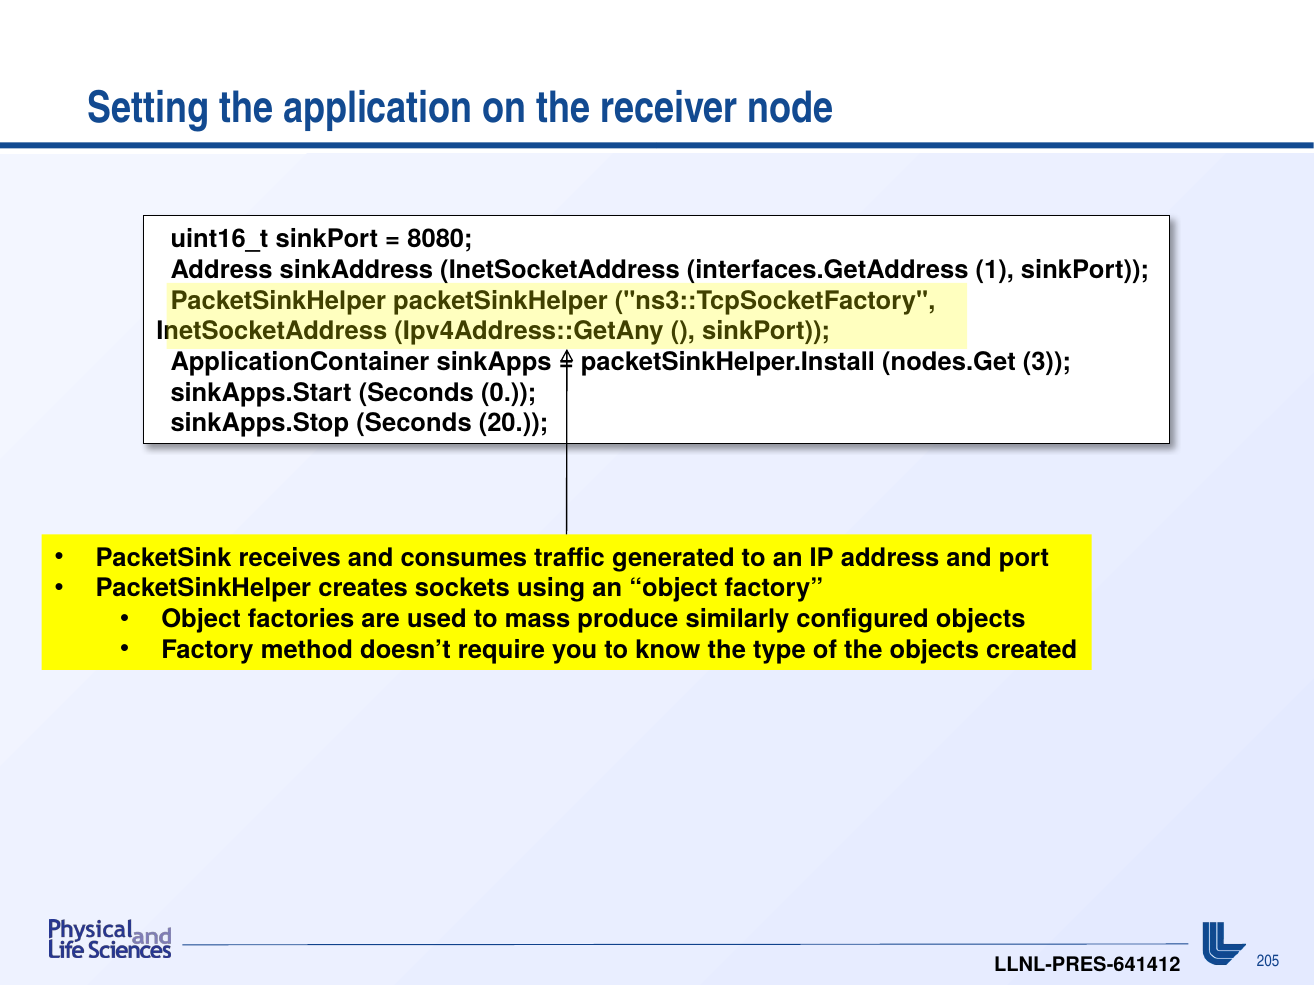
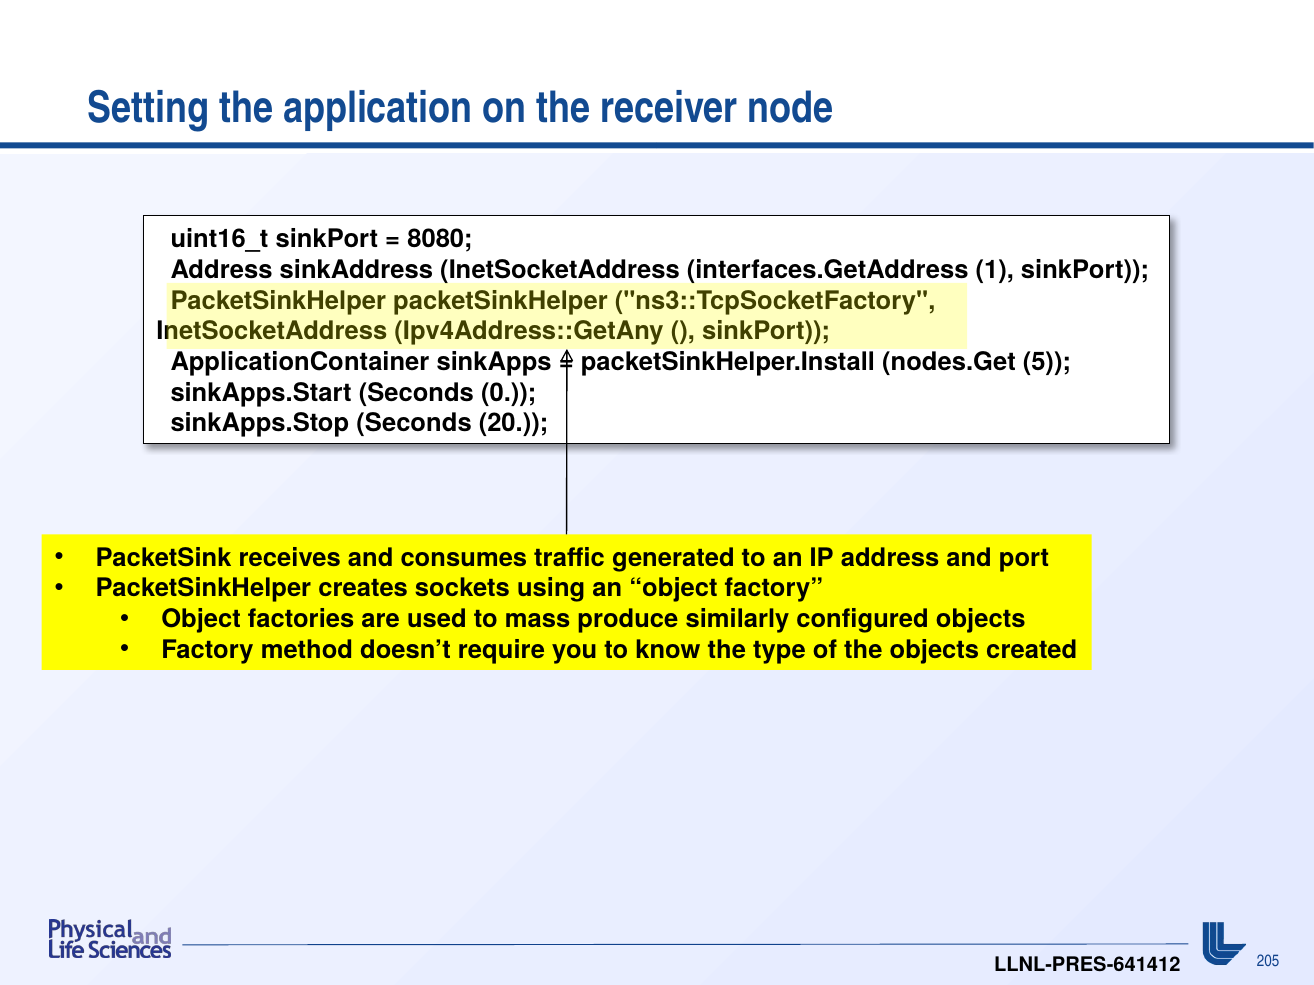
3: 3 -> 5
